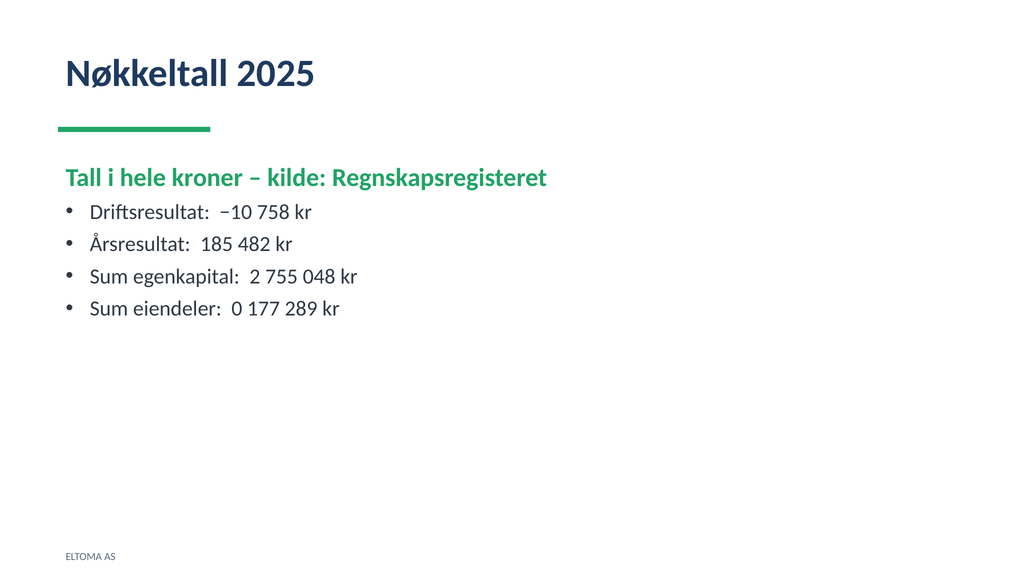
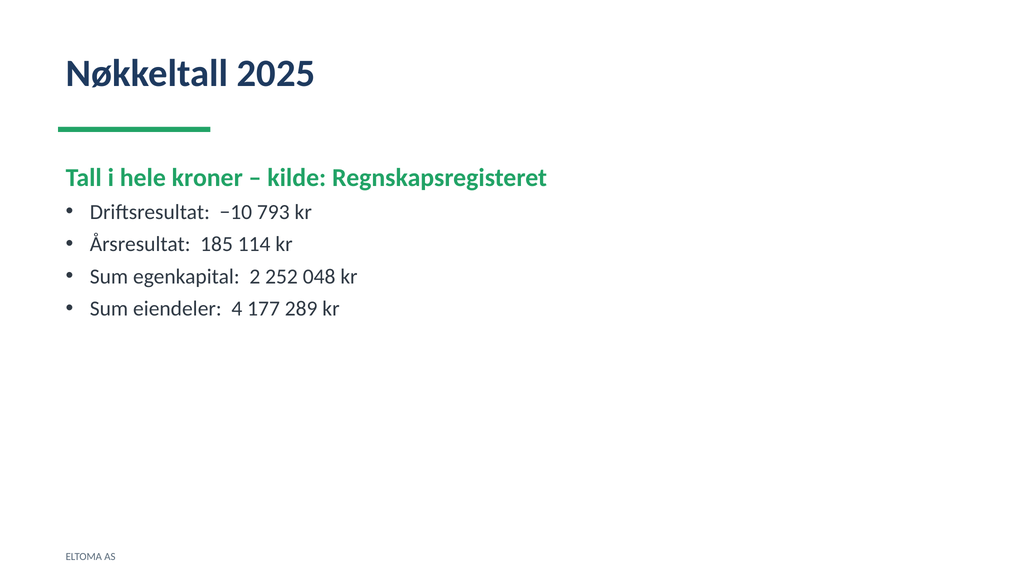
758: 758 -> 793
482: 482 -> 114
755: 755 -> 252
0: 0 -> 4
